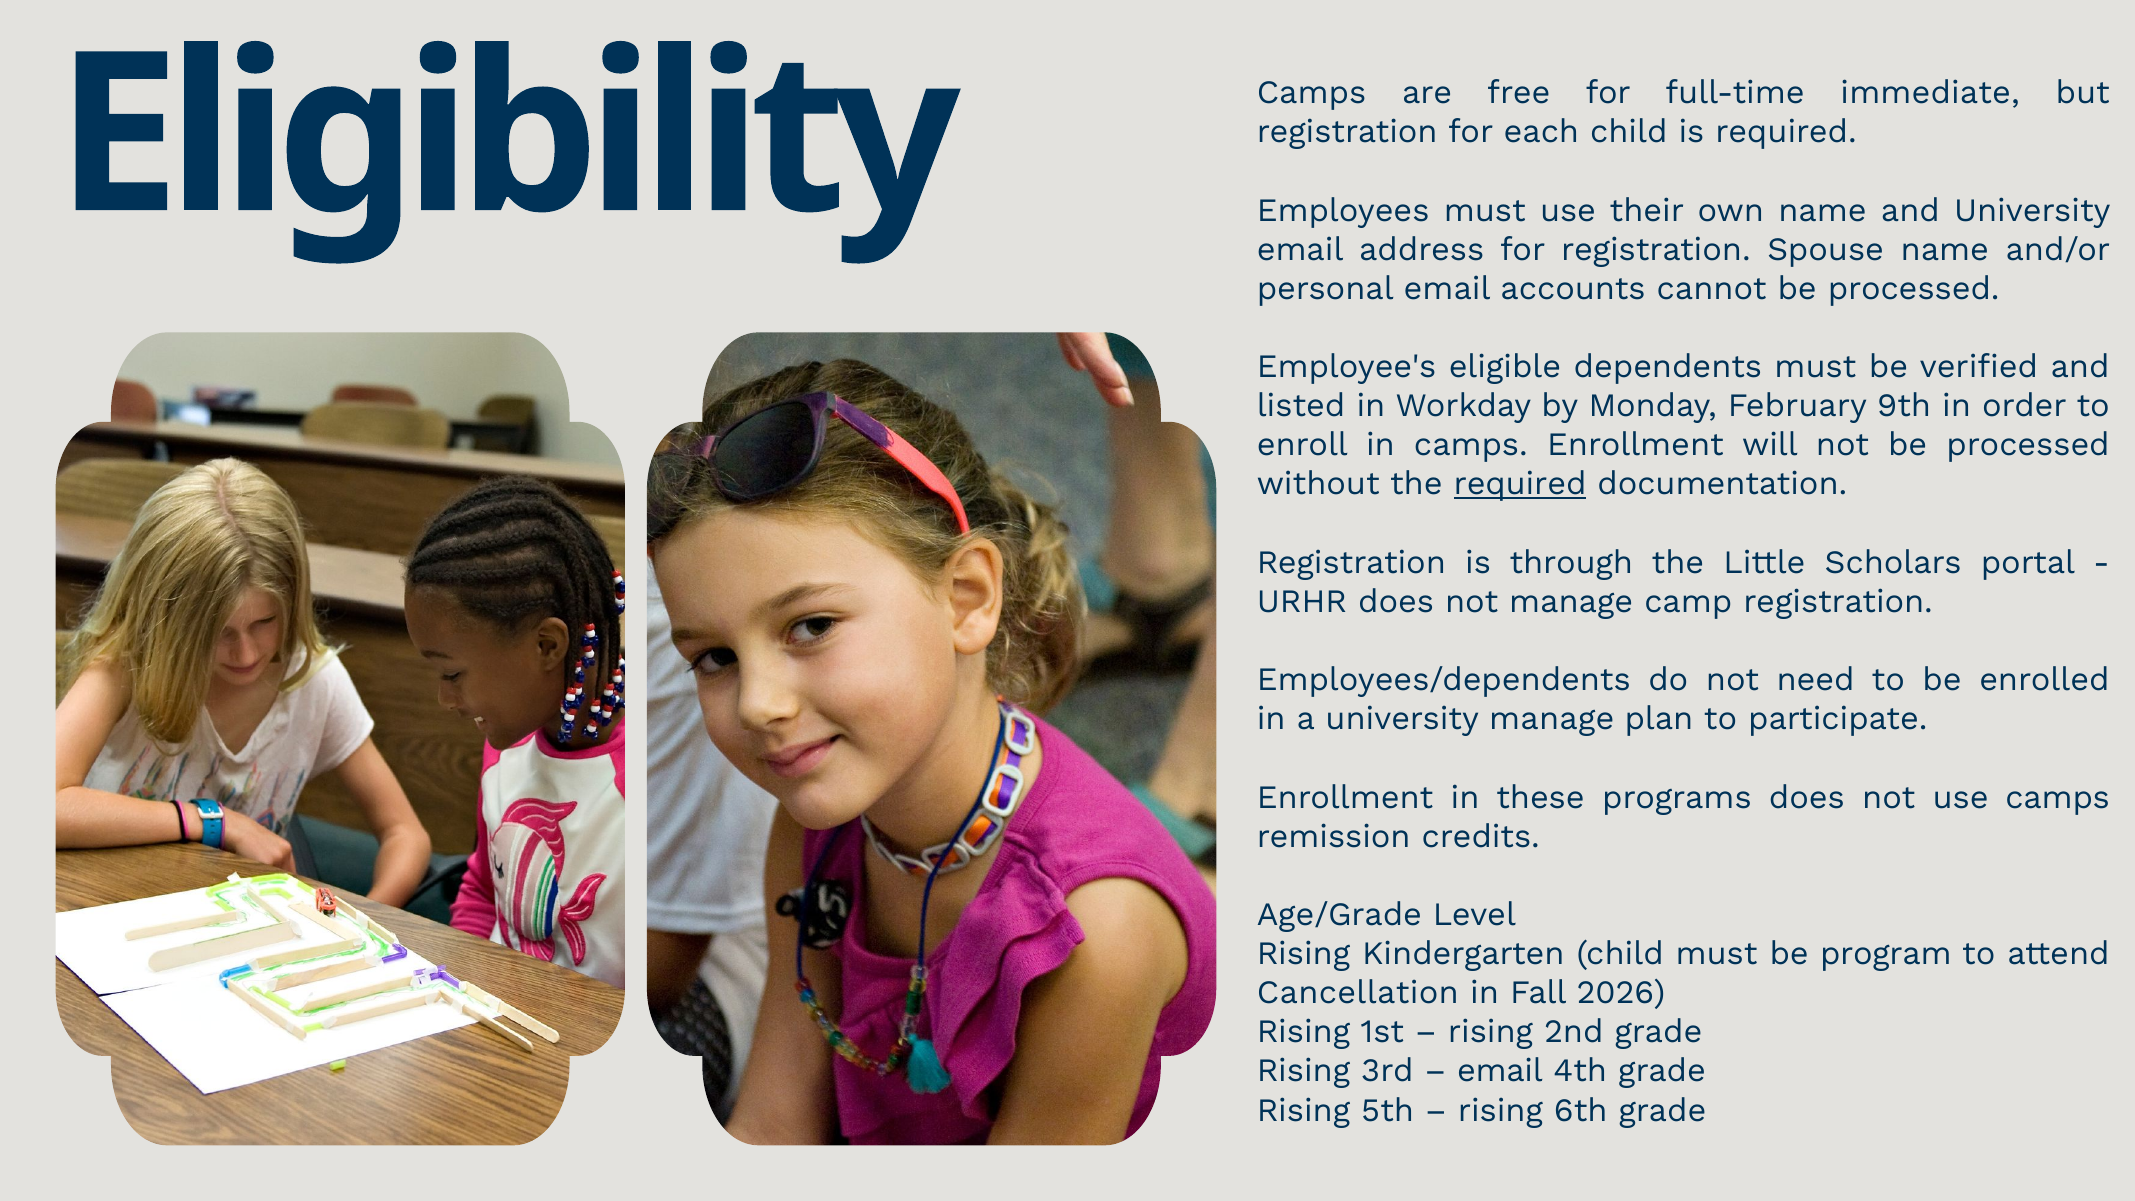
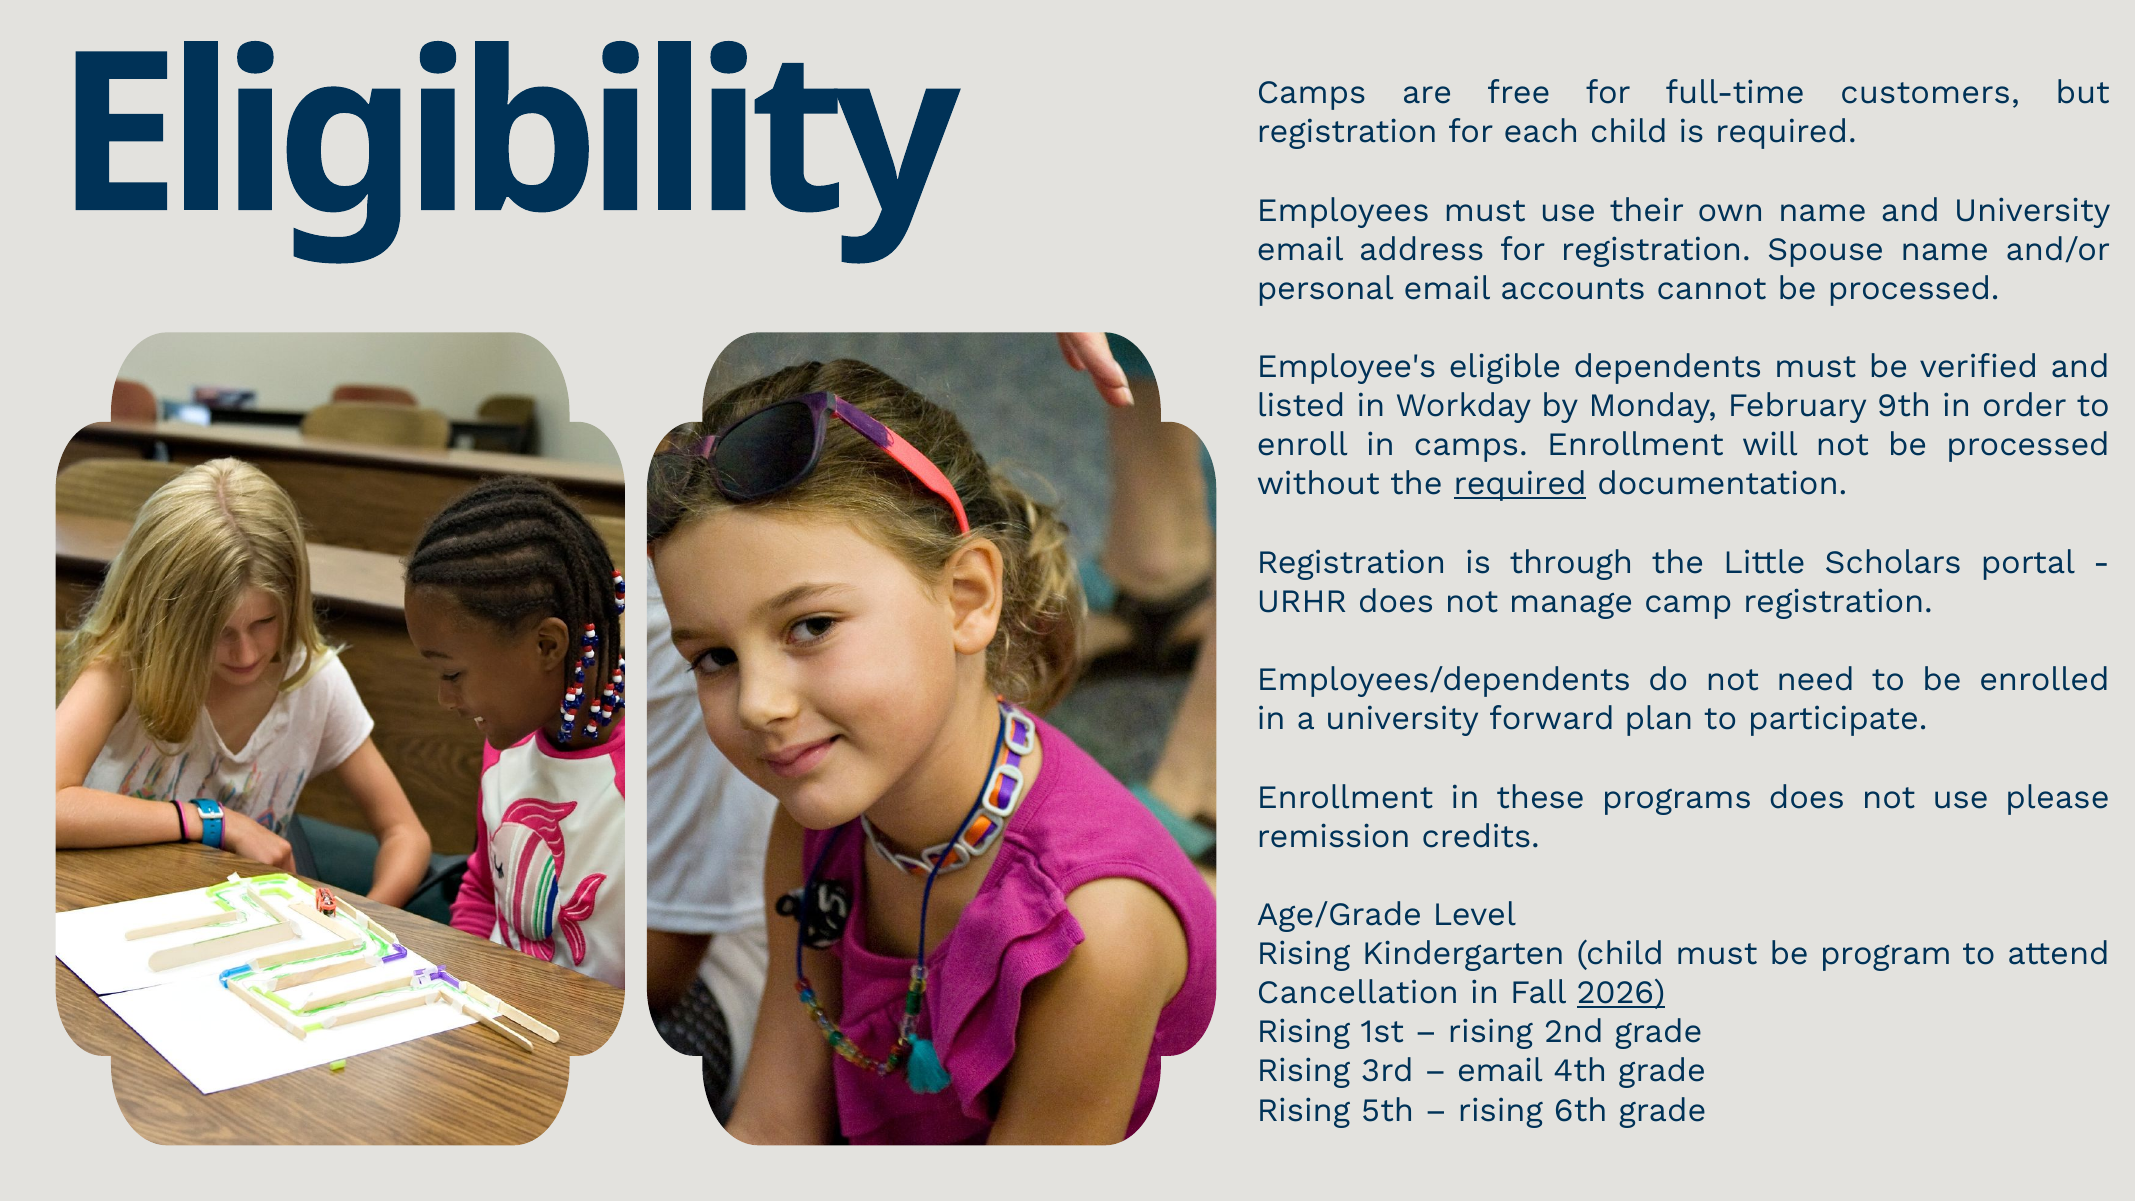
immediate: immediate -> customers
university manage: manage -> forward
use camps: camps -> please
2026 underline: none -> present
